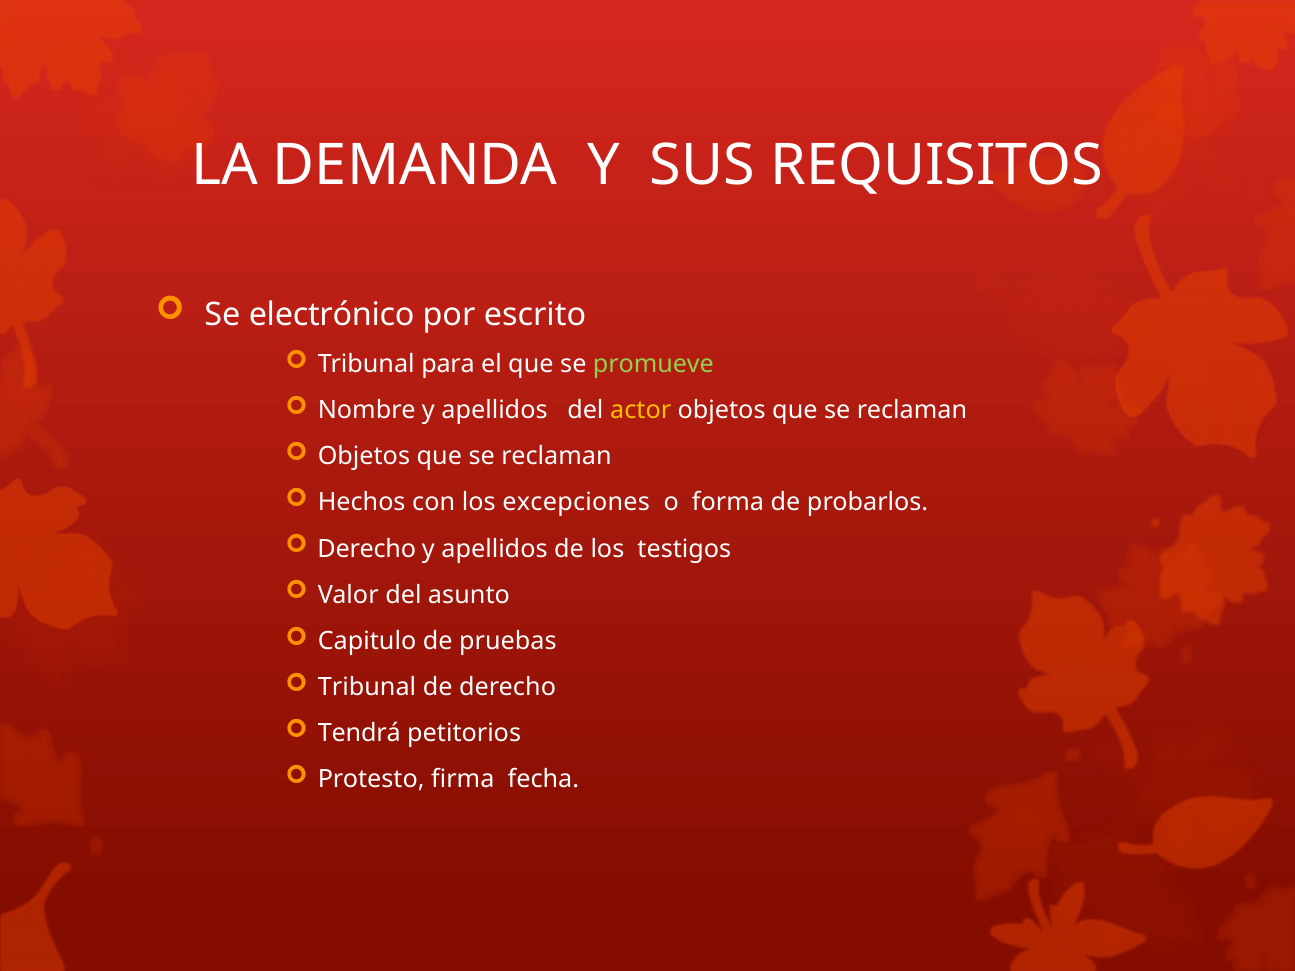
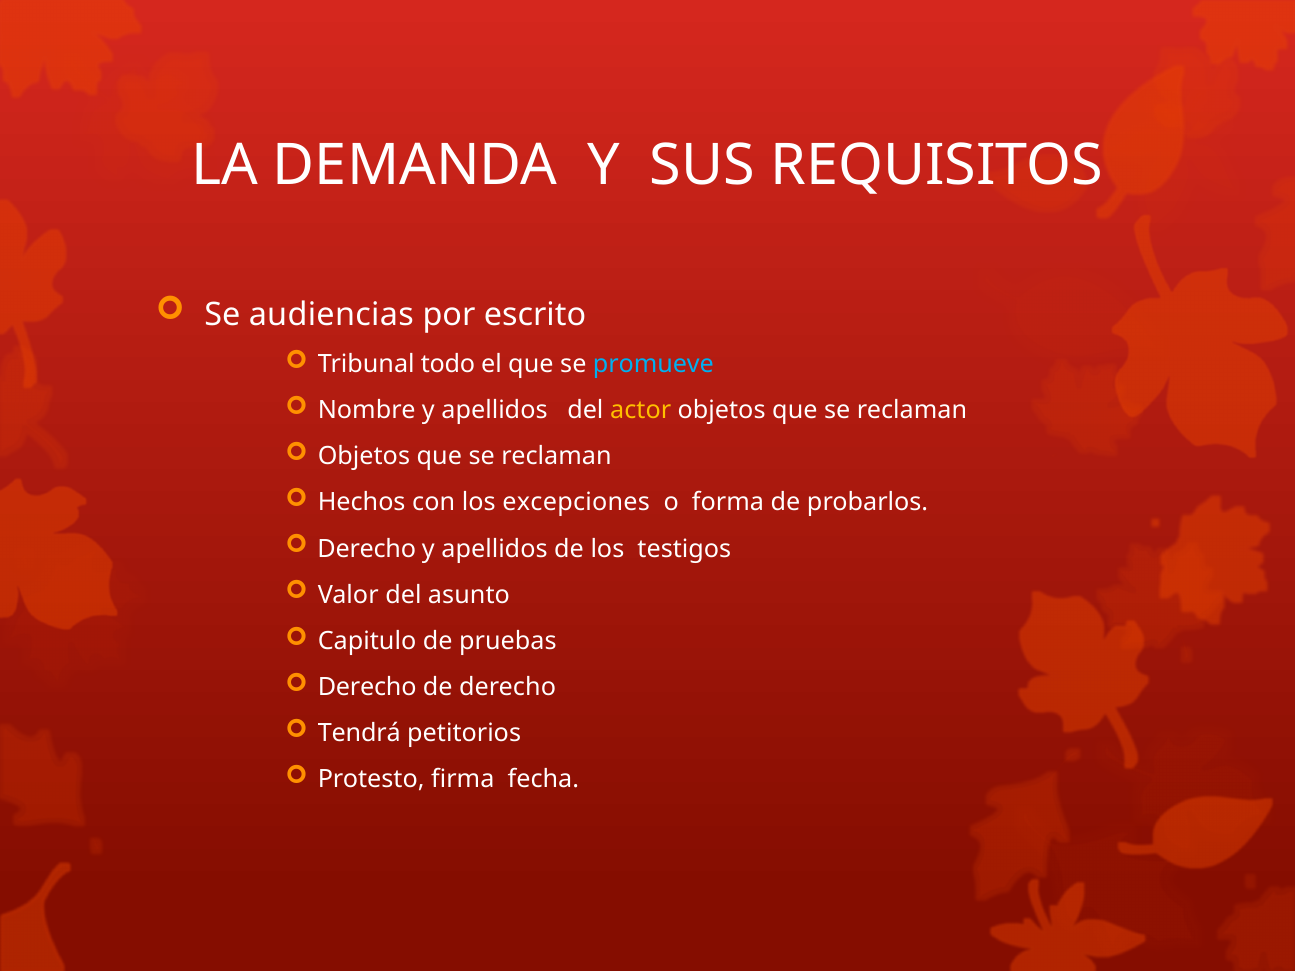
electrónico: electrónico -> audiencias
para: para -> todo
promueve colour: light green -> light blue
Tribunal at (367, 687): Tribunal -> Derecho
